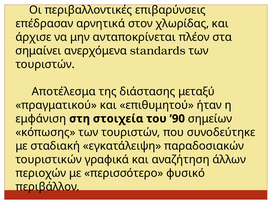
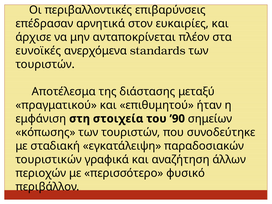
χλωρίδας: χλωρίδας -> ευκαιρίες
σημαίνει: σημαίνει -> ευνοϊκές
